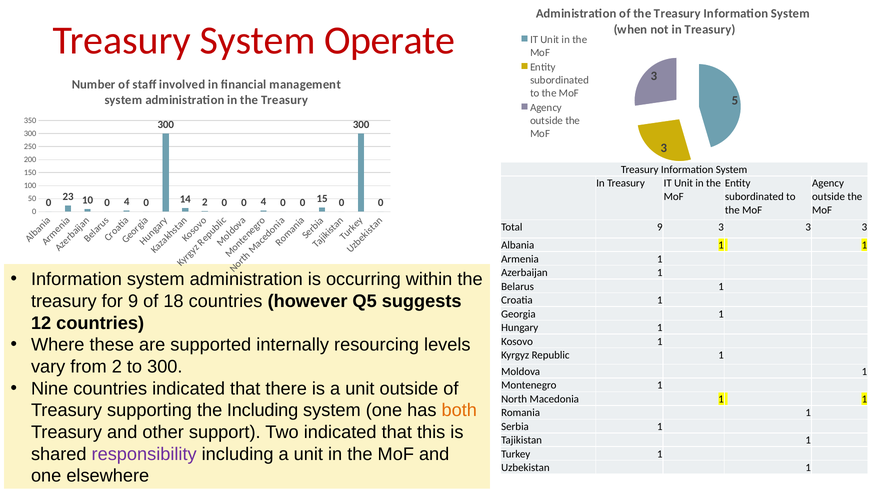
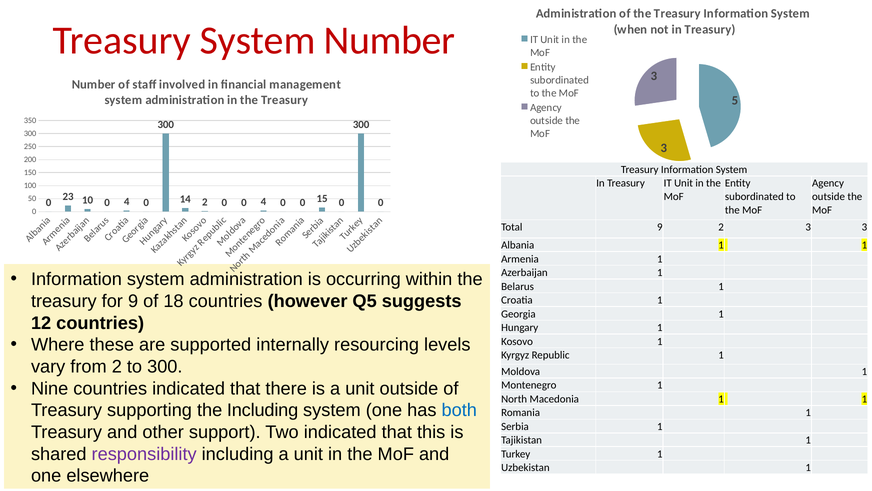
System Operate: Operate -> Number
9 3: 3 -> 2
both colour: orange -> blue
